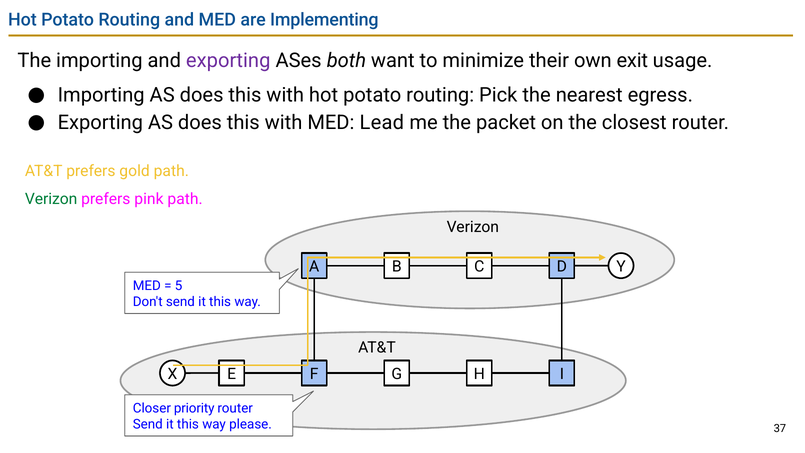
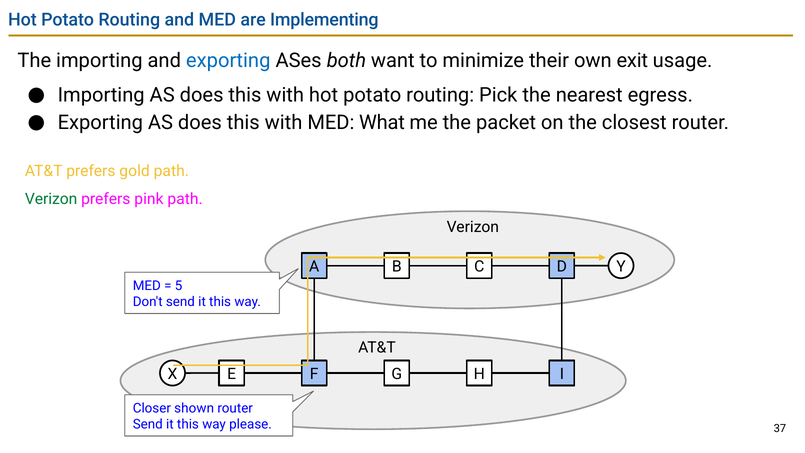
exporting at (228, 61) colour: purple -> blue
Lead: Lead -> What
priority: priority -> shown
